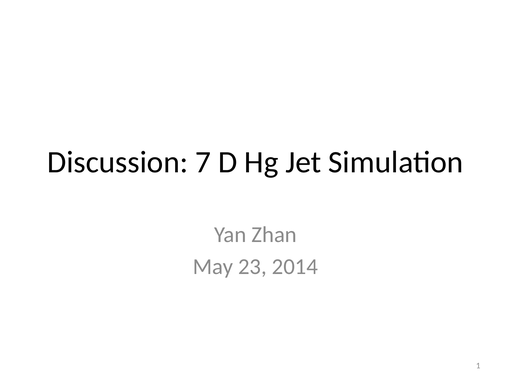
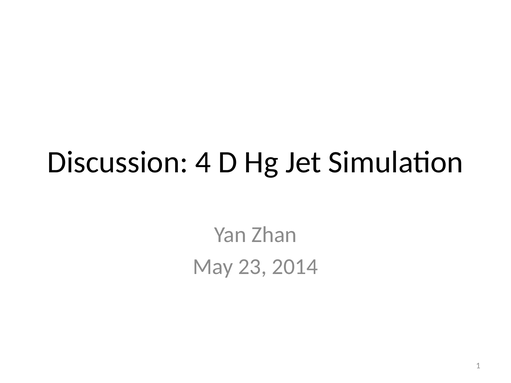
7: 7 -> 4
